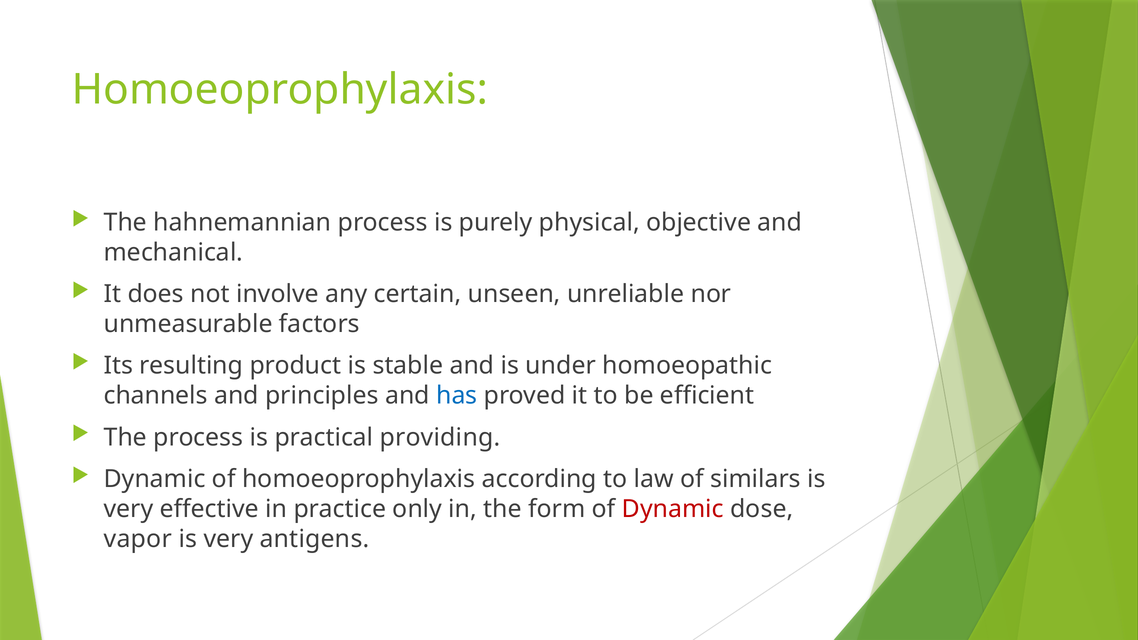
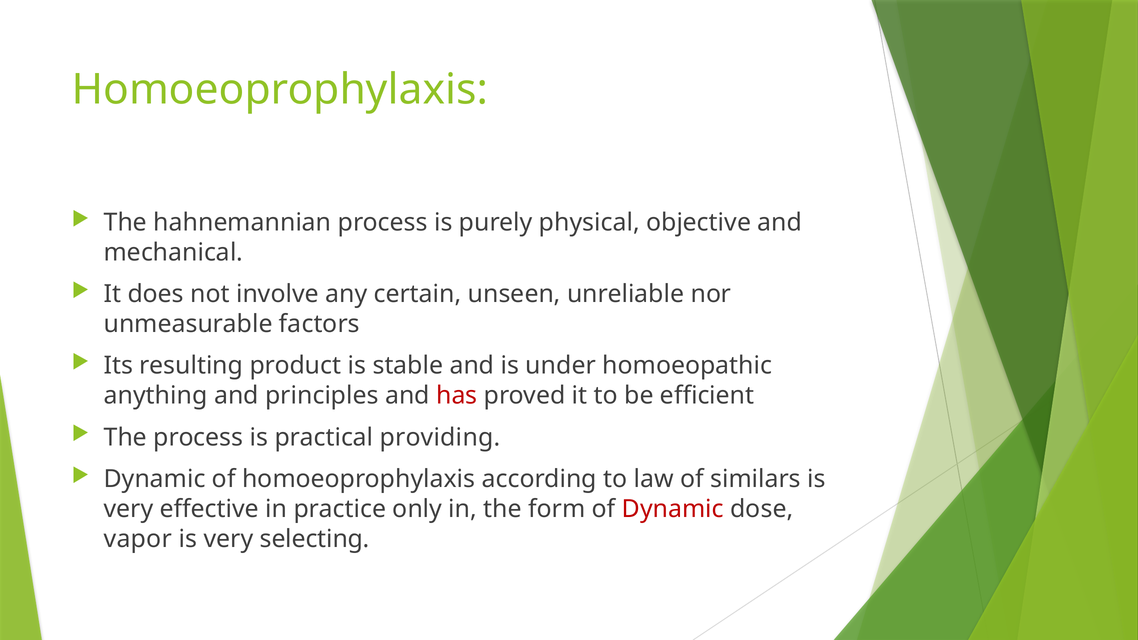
channels: channels -> anything
has colour: blue -> red
antigens: antigens -> selecting
